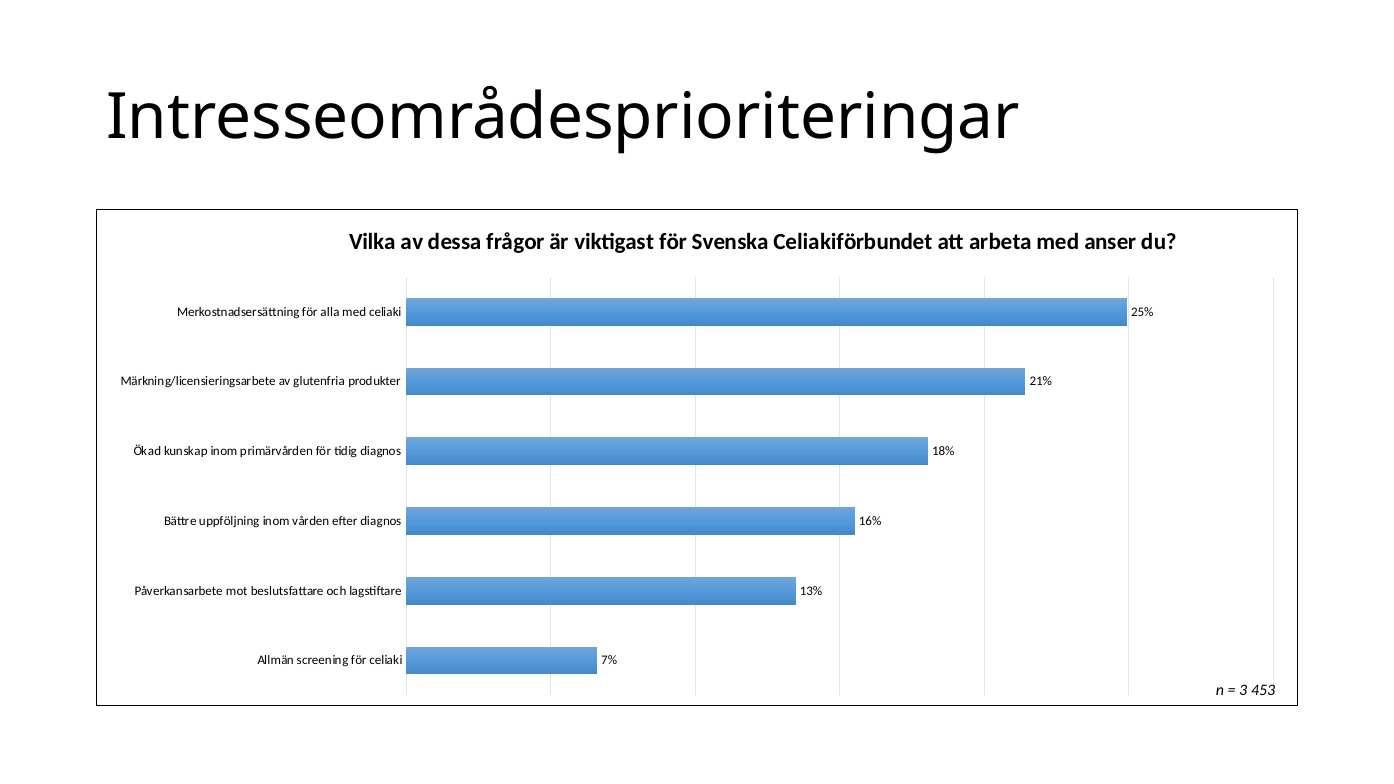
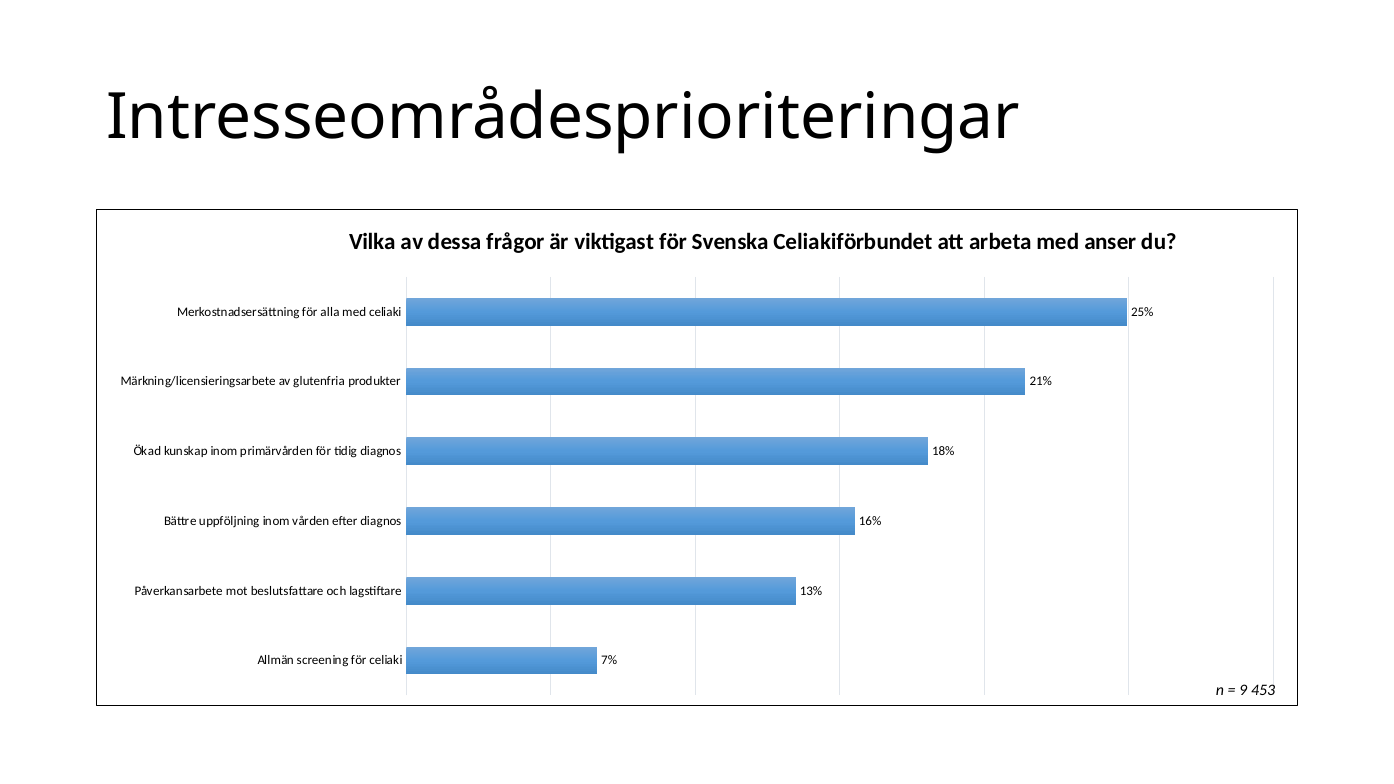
3: 3 -> 9
